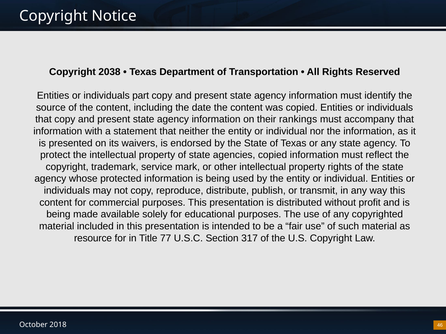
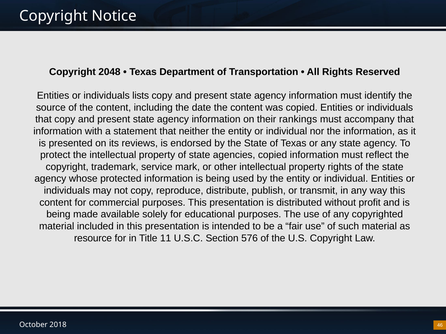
2038: 2038 -> 2048
part: part -> lists
waivers: waivers -> reviews
77: 77 -> 11
317: 317 -> 576
